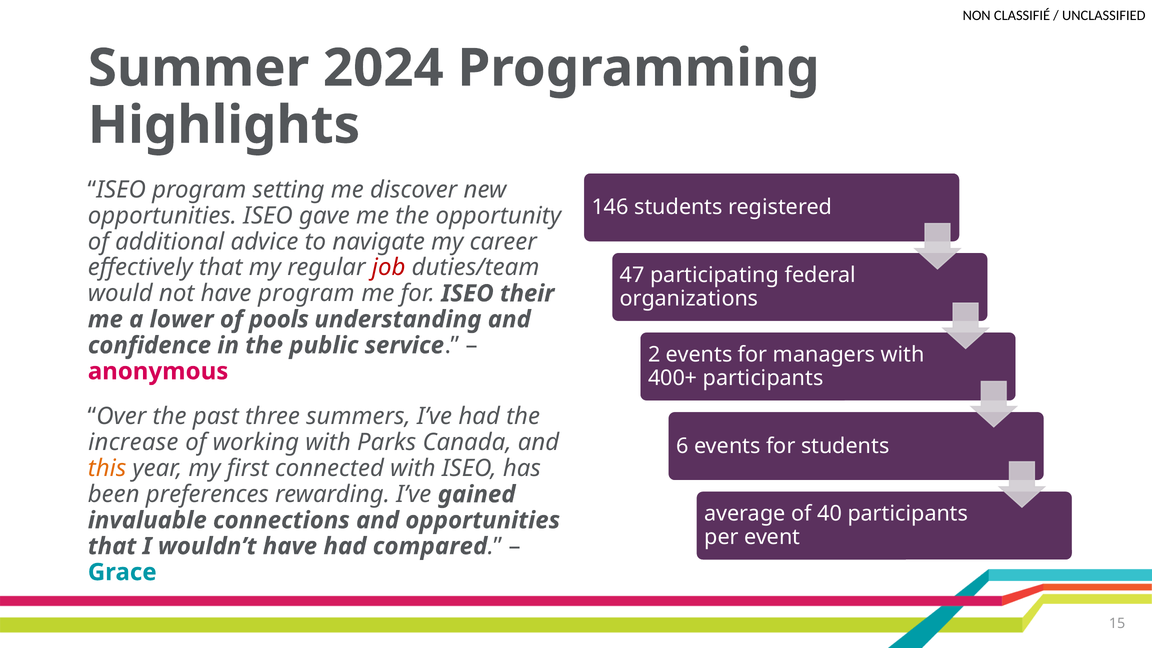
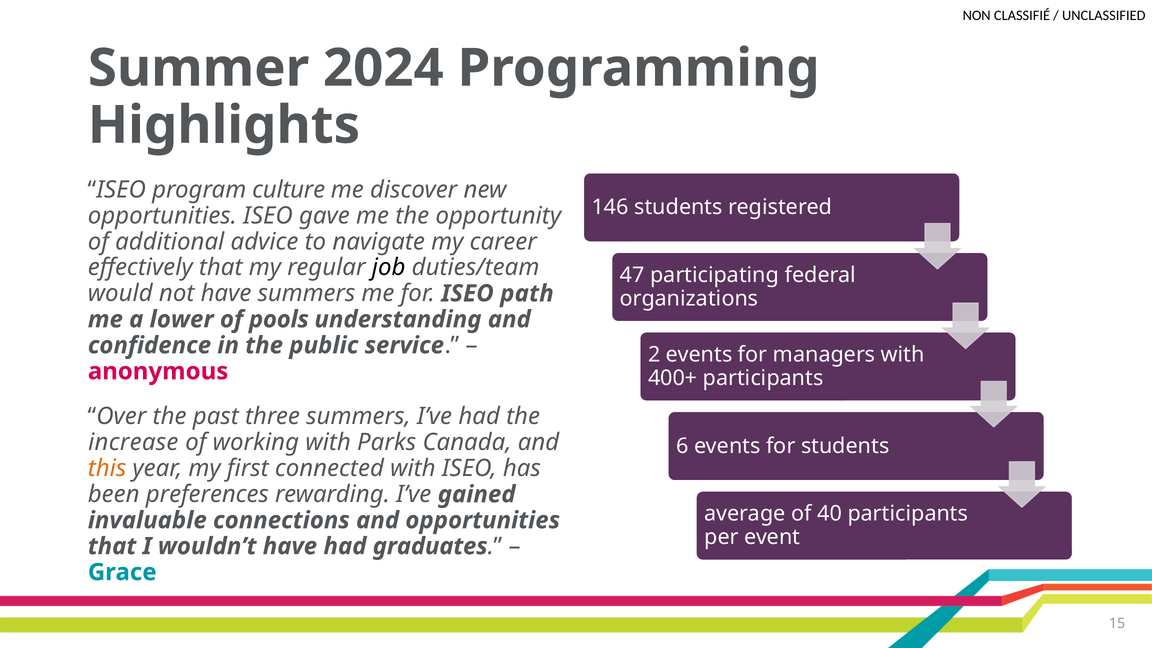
setting: setting -> culture
job colour: red -> black
have program: program -> summers
their: their -> path
compared: compared -> graduates
